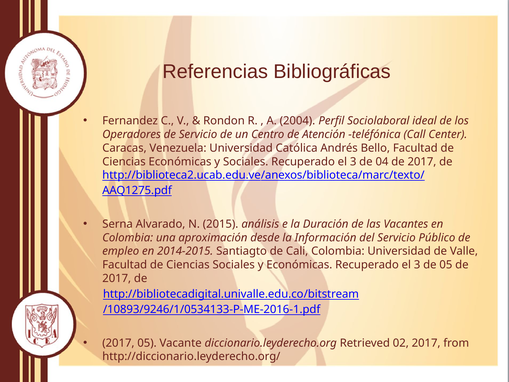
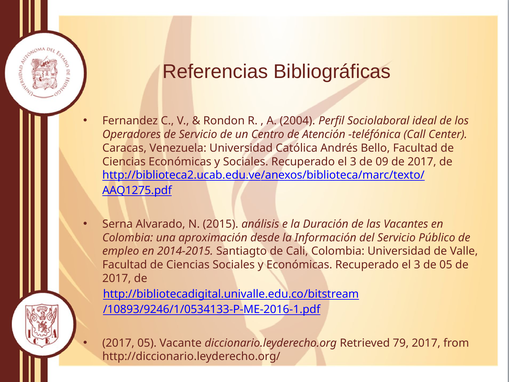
04: 04 -> 09
02: 02 -> 79
